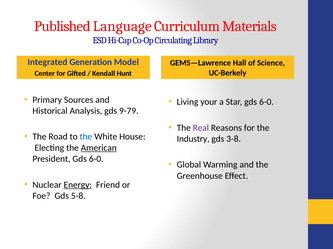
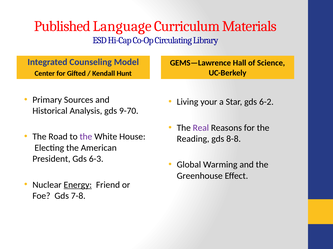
Generation: Generation -> Counseling
Star gds 6-0: 6-0 -> 6-2
9-79: 9-79 -> 9-70
the at (86, 137) colour: blue -> purple
Industry: Industry -> Reading
3-8: 3-8 -> 8-8
American underline: present -> none
President Gds 6-0: 6-0 -> 6-3
5-8: 5-8 -> 7-8
